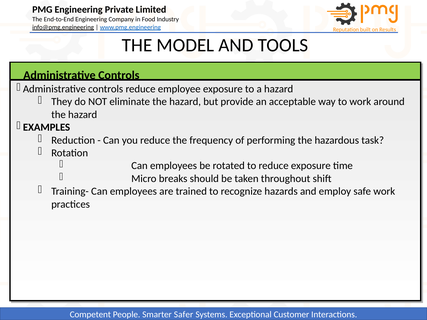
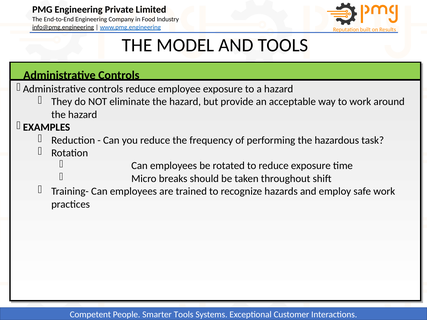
Safer at (184, 315): Safer -> Tools
